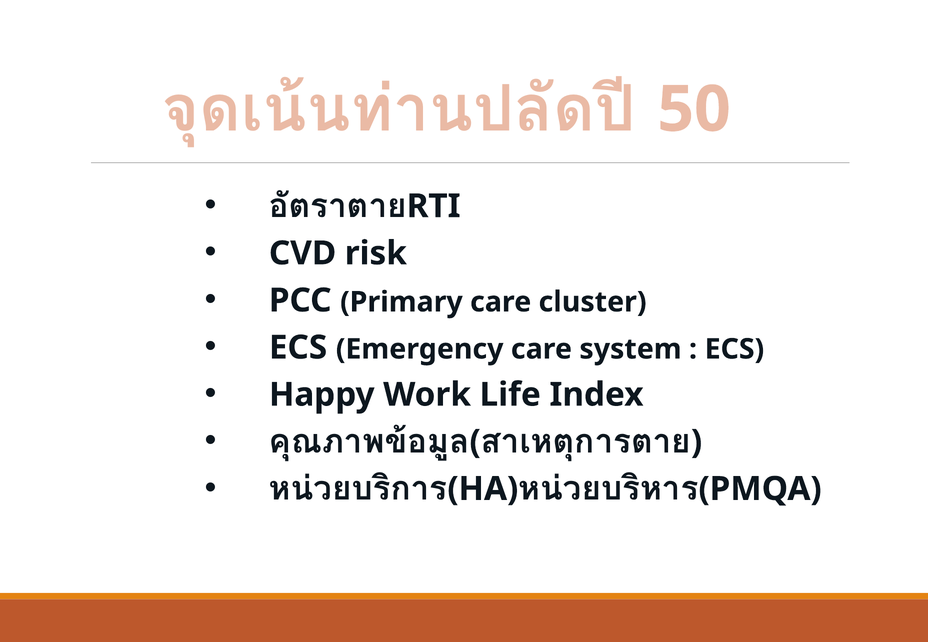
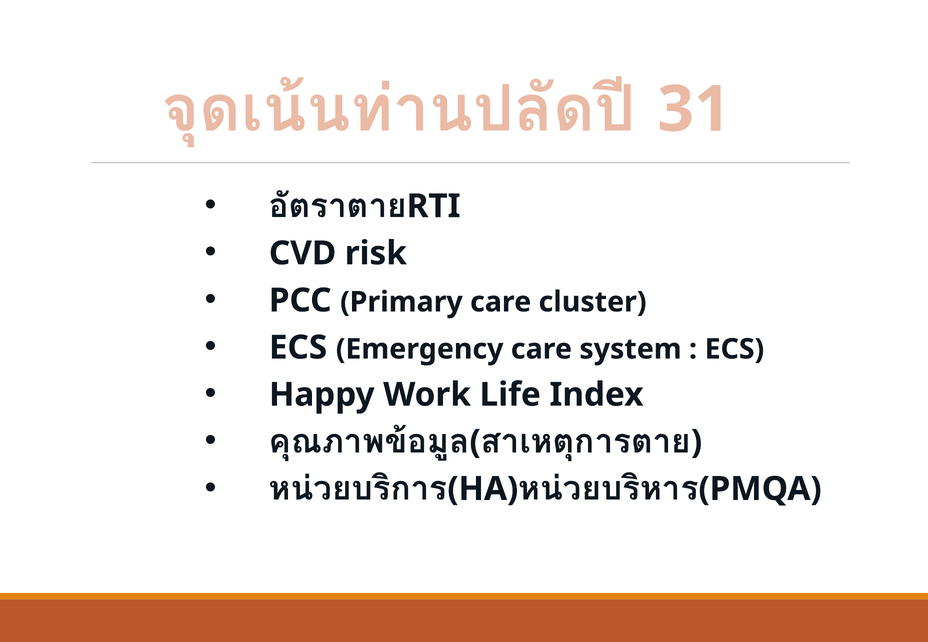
50: 50 -> 31
